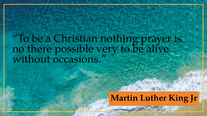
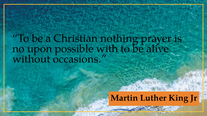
there: there -> upon
very: very -> with
